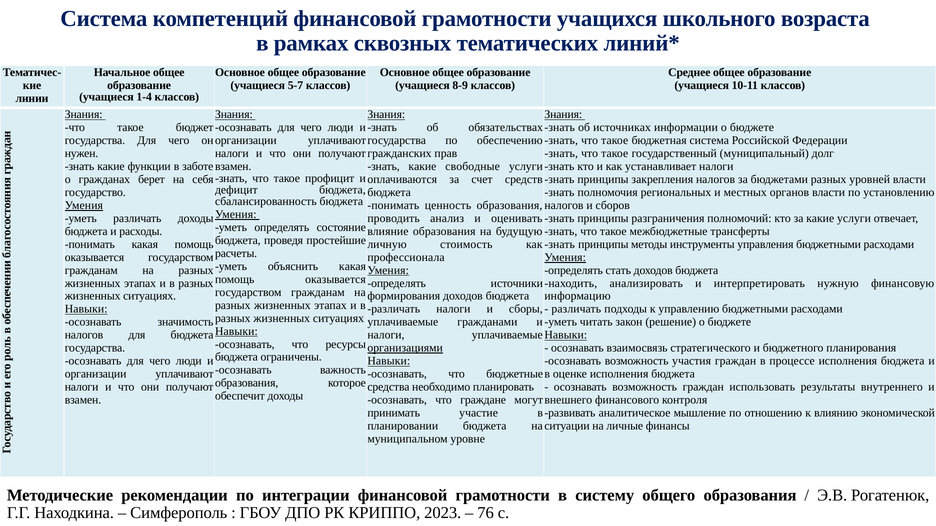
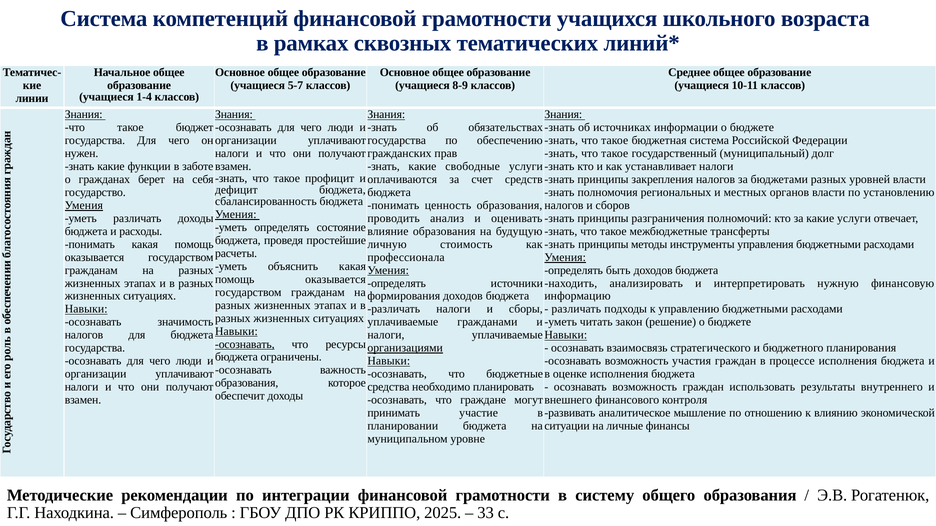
стать: стать -> быть
осознавать at (245, 344) underline: none -> present
2023: 2023 -> 2025
76: 76 -> 33
